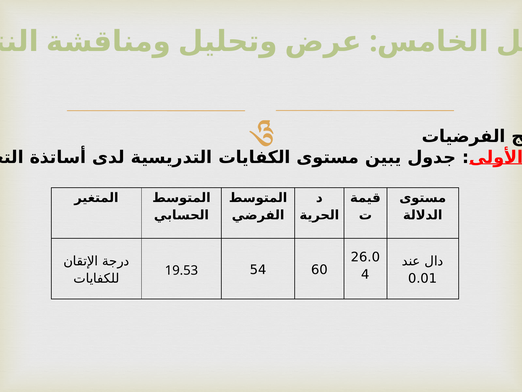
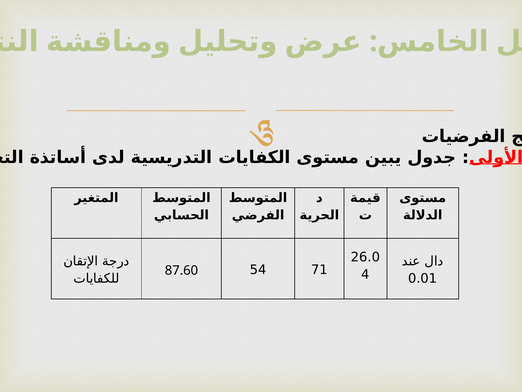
19.53: 19.53 -> 87.60
60: 60 -> 71
